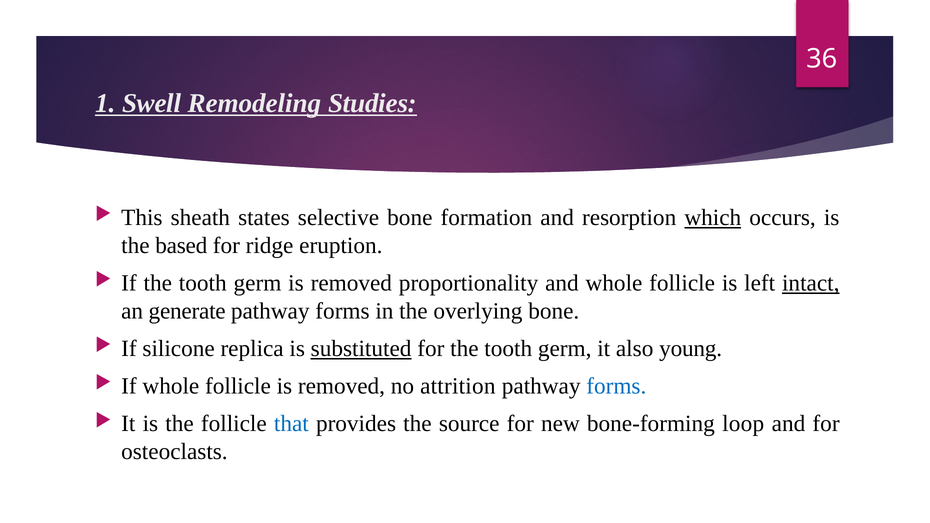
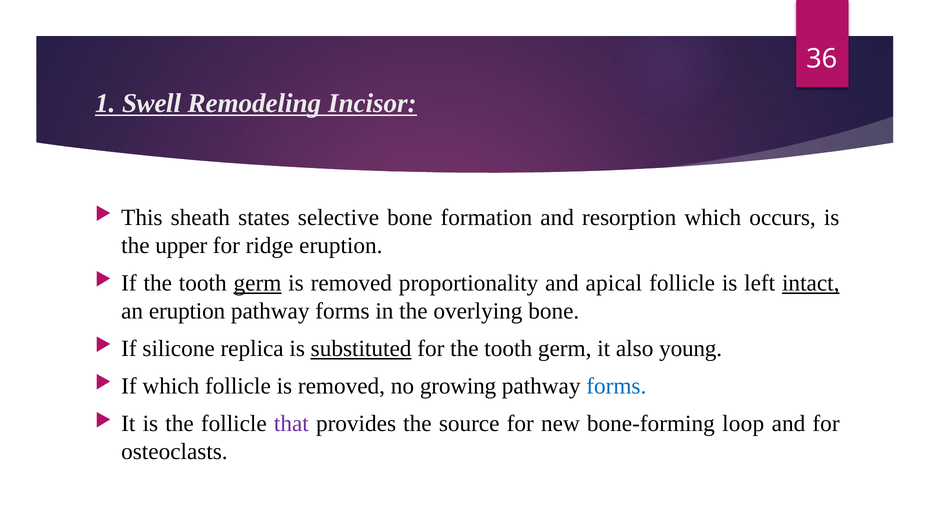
Studies: Studies -> Incisor
which at (713, 218) underline: present -> none
based: based -> upper
germ at (257, 283) underline: none -> present
and whole: whole -> apical
an generate: generate -> eruption
If whole: whole -> which
attrition: attrition -> growing
that colour: blue -> purple
